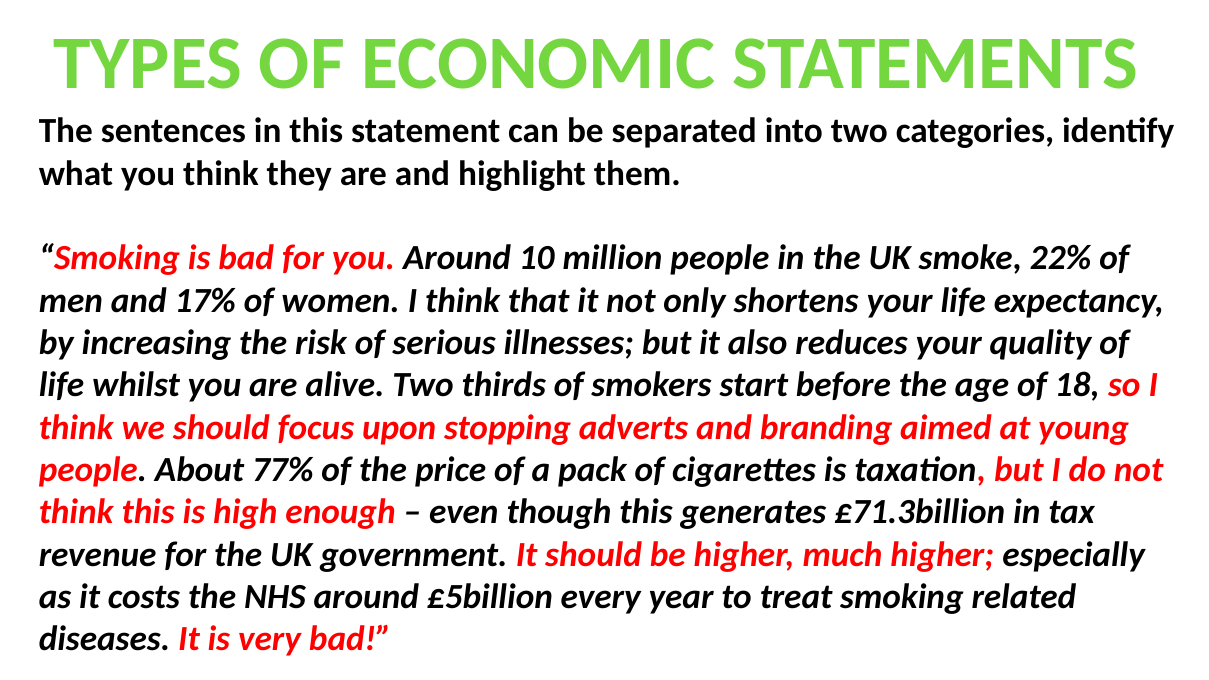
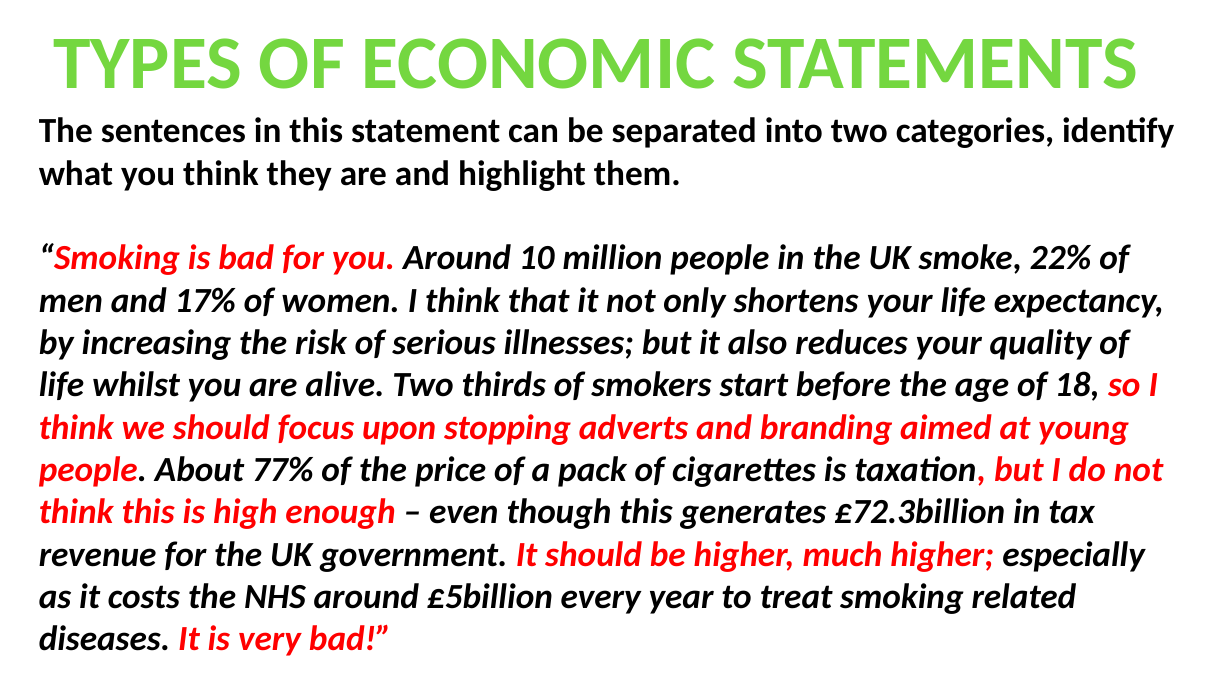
£71.3billion: £71.3billion -> £72.3billion
